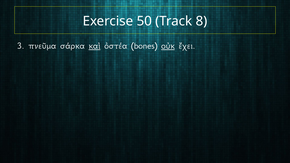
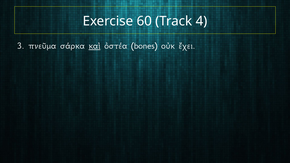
50: 50 -> 60
8: 8 -> 4
οὐκ underline: present -> none
